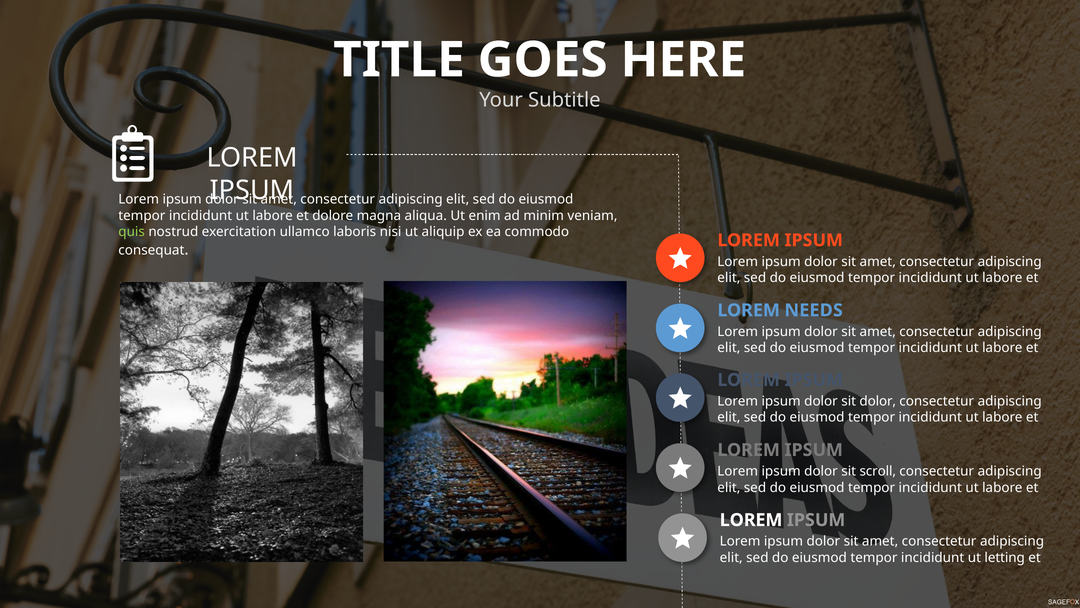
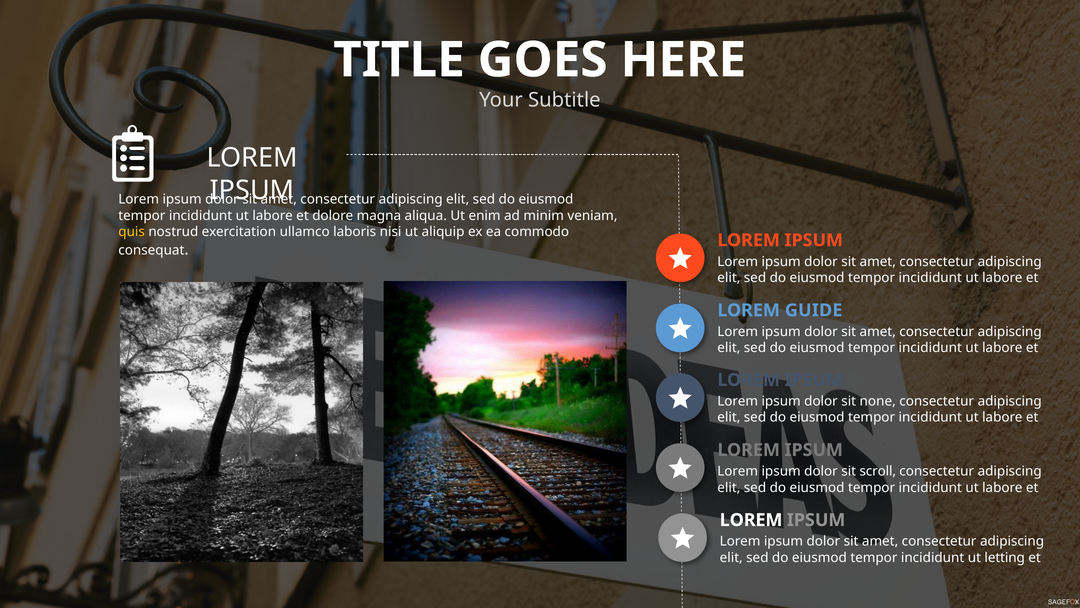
quis colour: light green -> yellow
NEEDS: NEEDS -> GUIDE
sit dolor: dolor -> none
